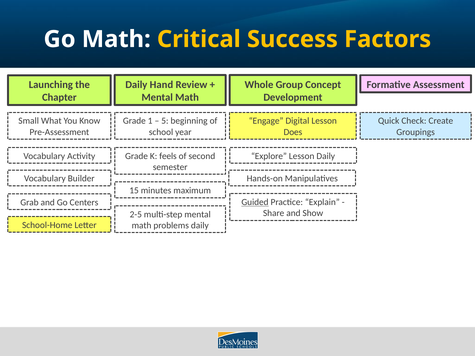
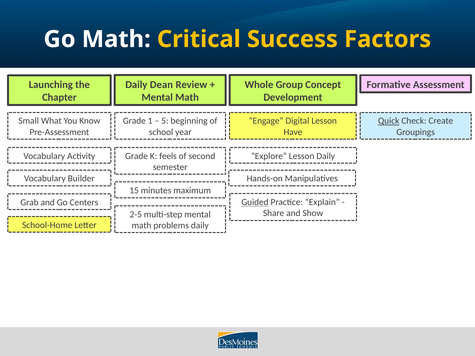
Hand: Hand -> Dean
Quick underline: none -> present
Does: Does -> Have
